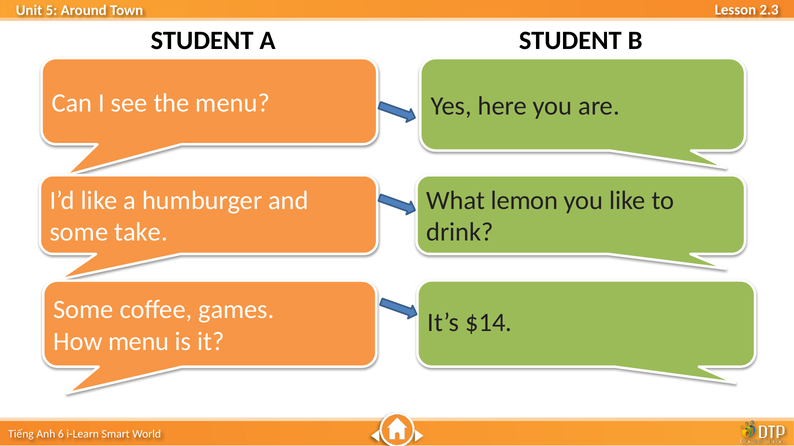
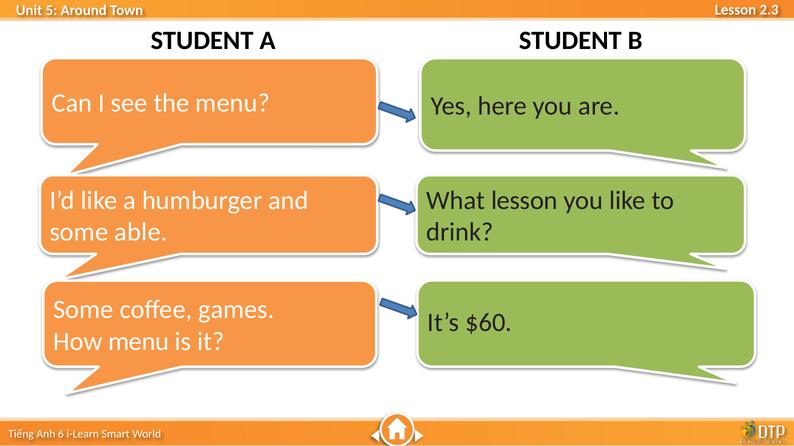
What lemon: lemon -> lesson
take: take -> able
$14: $14 -> $60
